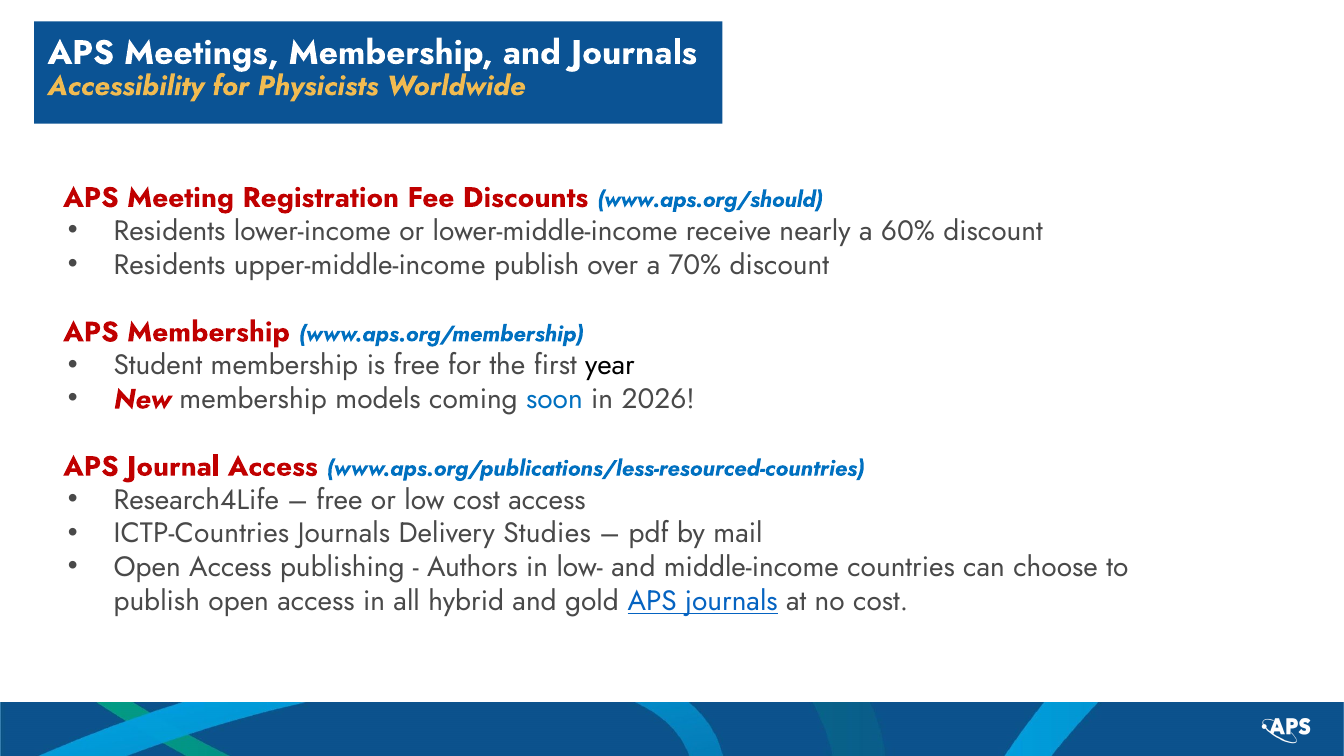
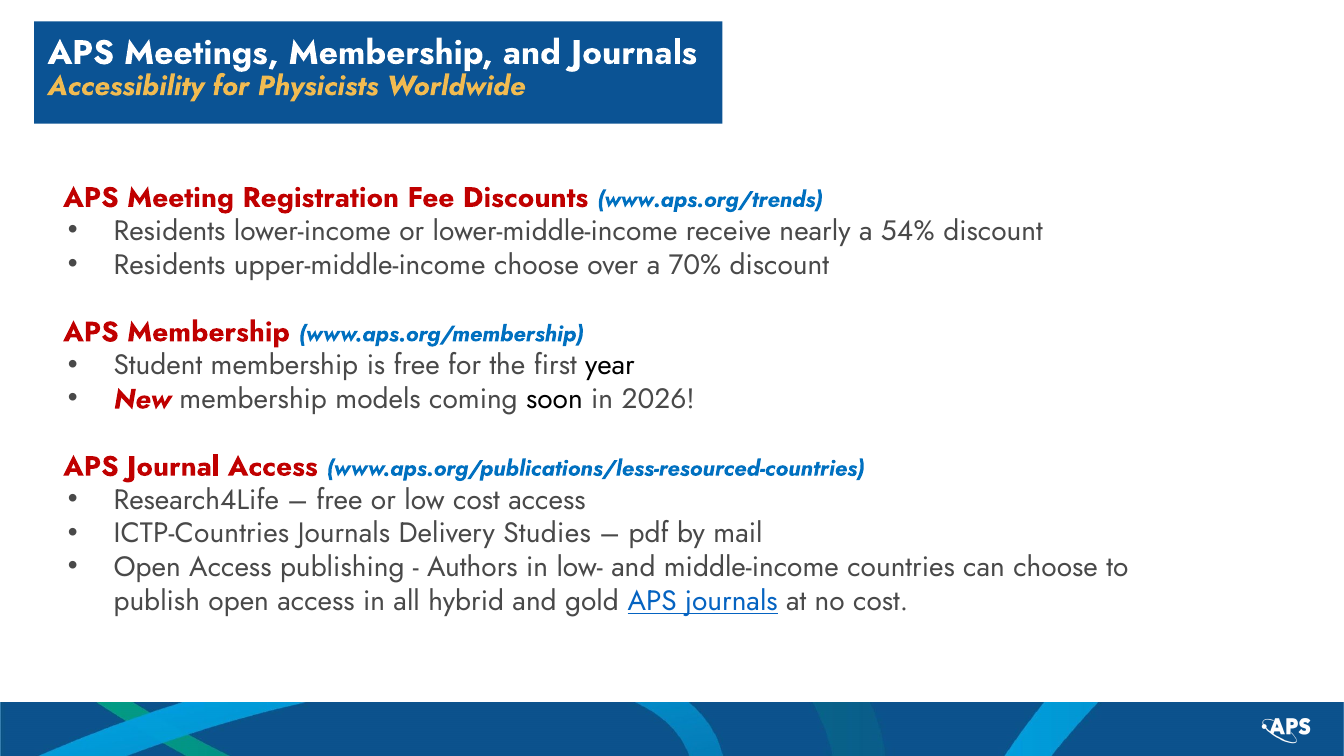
www.aps.org/should: www.aps.org/should -> www.aps.org/trends
60%: 60% -> 54%
upper-middle-income publish: publish -> choose
soon colour: blue -> black
